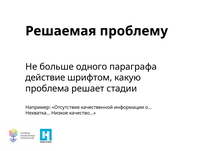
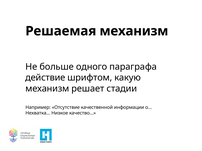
Решаемая проблему: проблему -> механизм
проблема at (47, 89): проблема -> механизм
